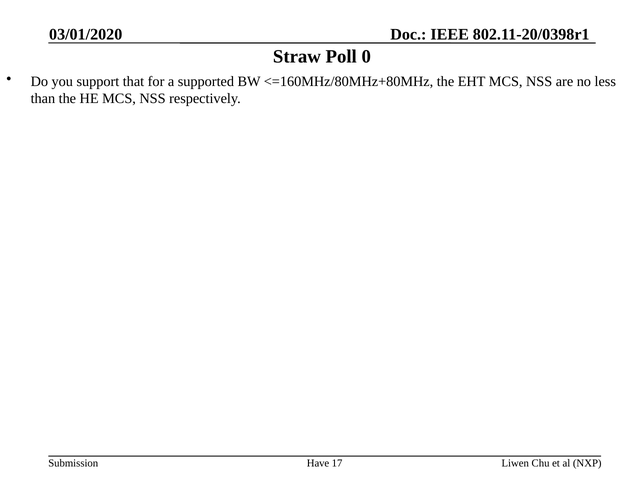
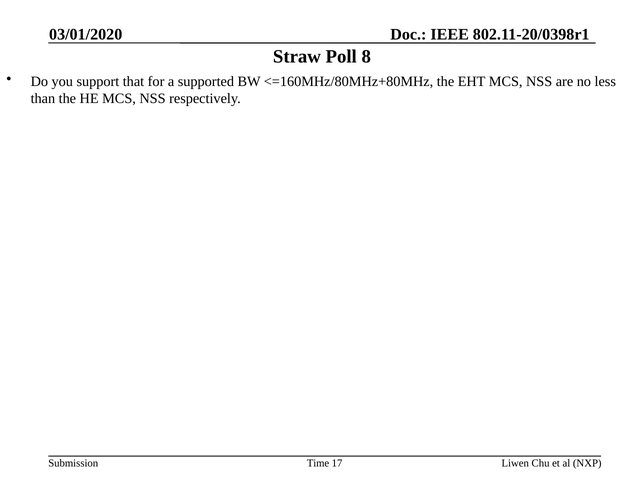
0: 0 -> 8
Have: Have -> Time
